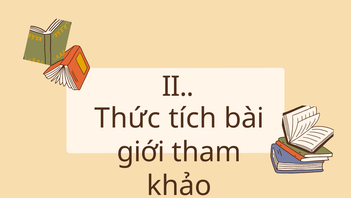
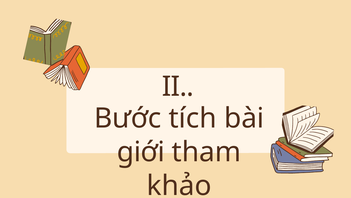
Thức: Thức -> Bước
